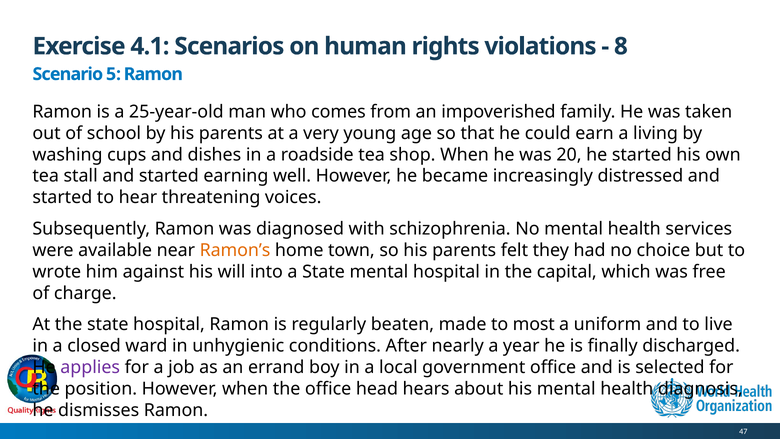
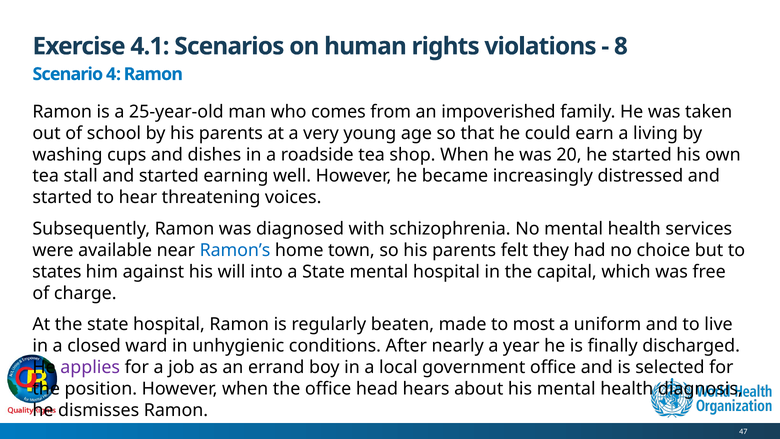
5: 5 -> 4
Ramon’s colour: orange -> blue
wrote: wrote -> states
